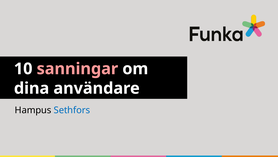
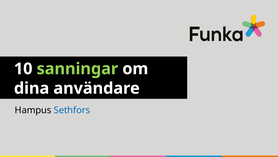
sanningar colour: pink -> light green
